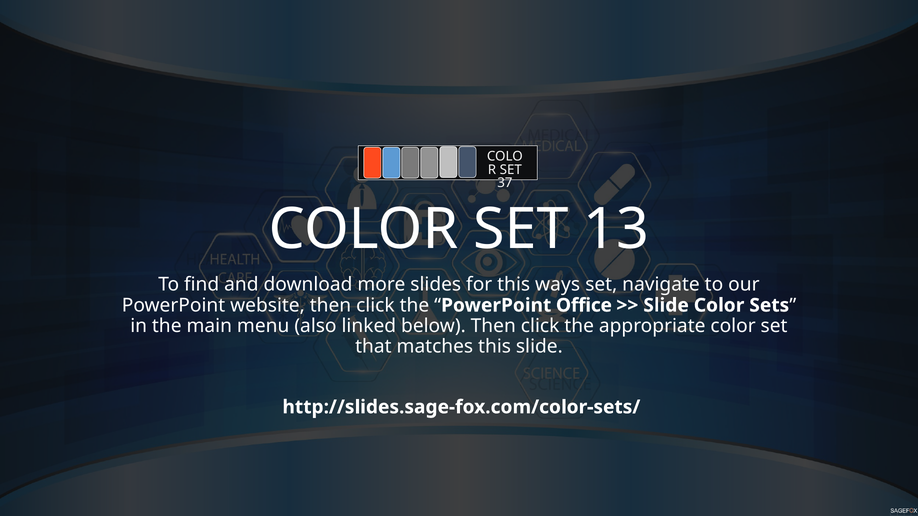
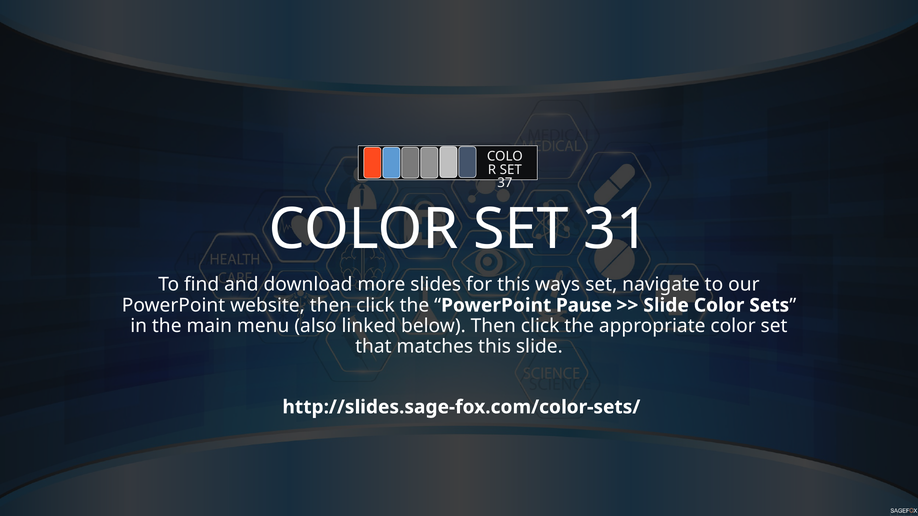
13: 13 -> 31
Office: Office -> Pause
